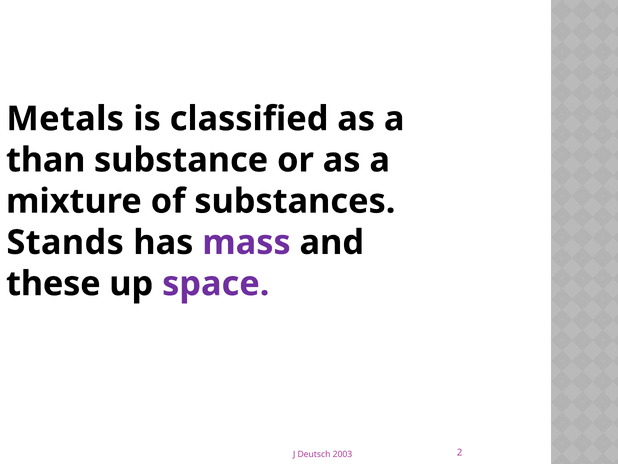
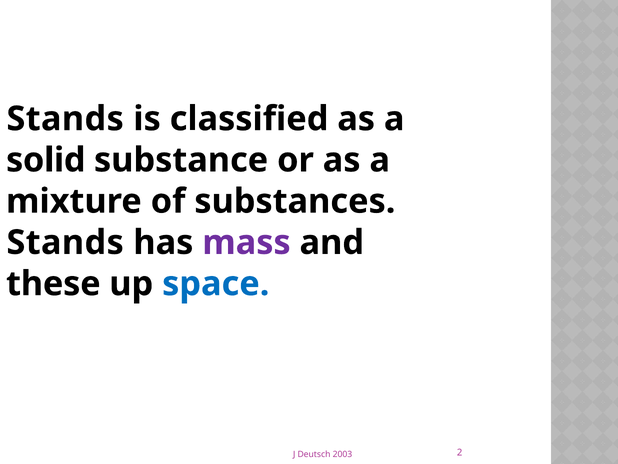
Metals at (65, 119): Metals -> Stands
than: than -> solid
space colour: purple -> blue
